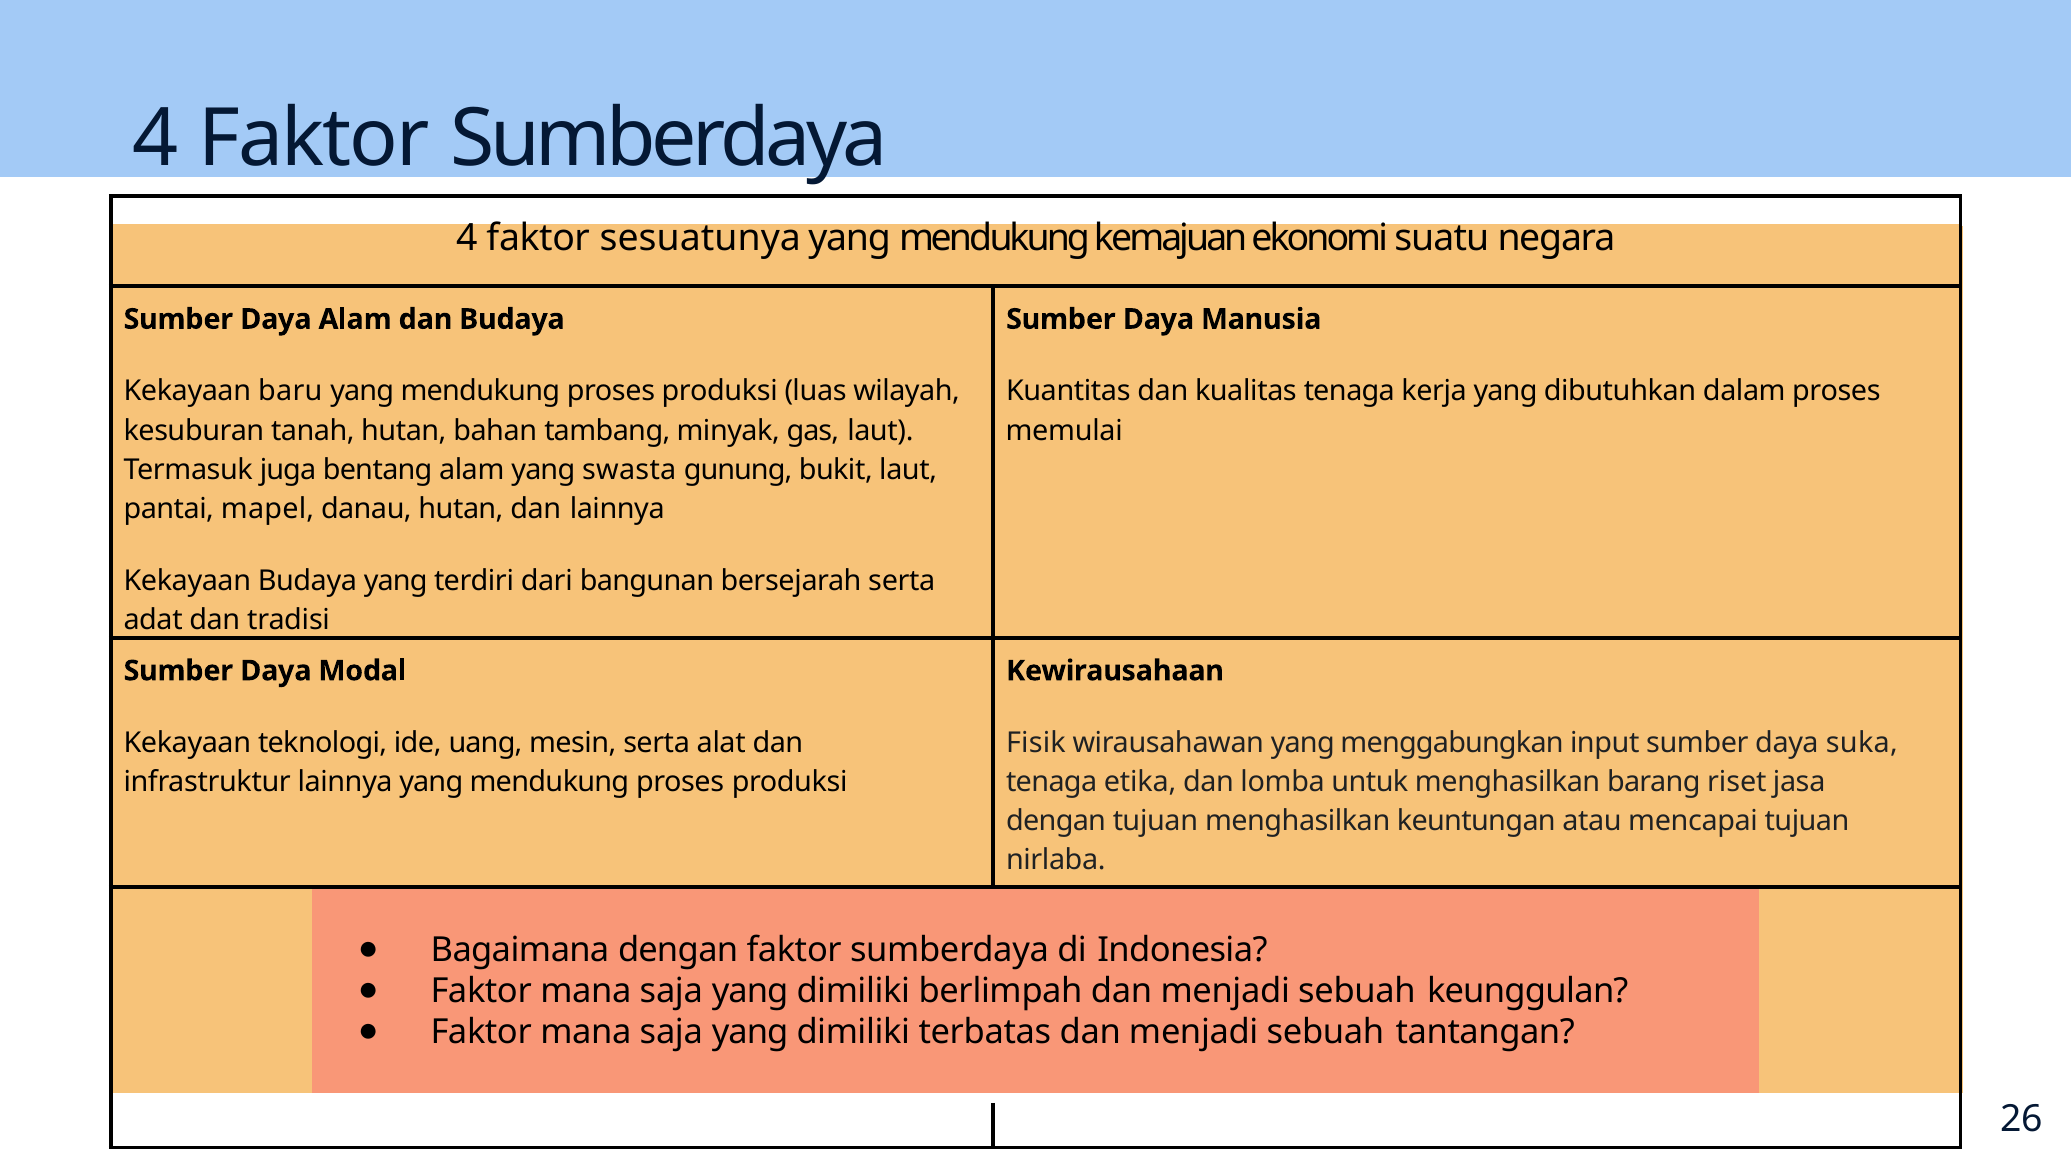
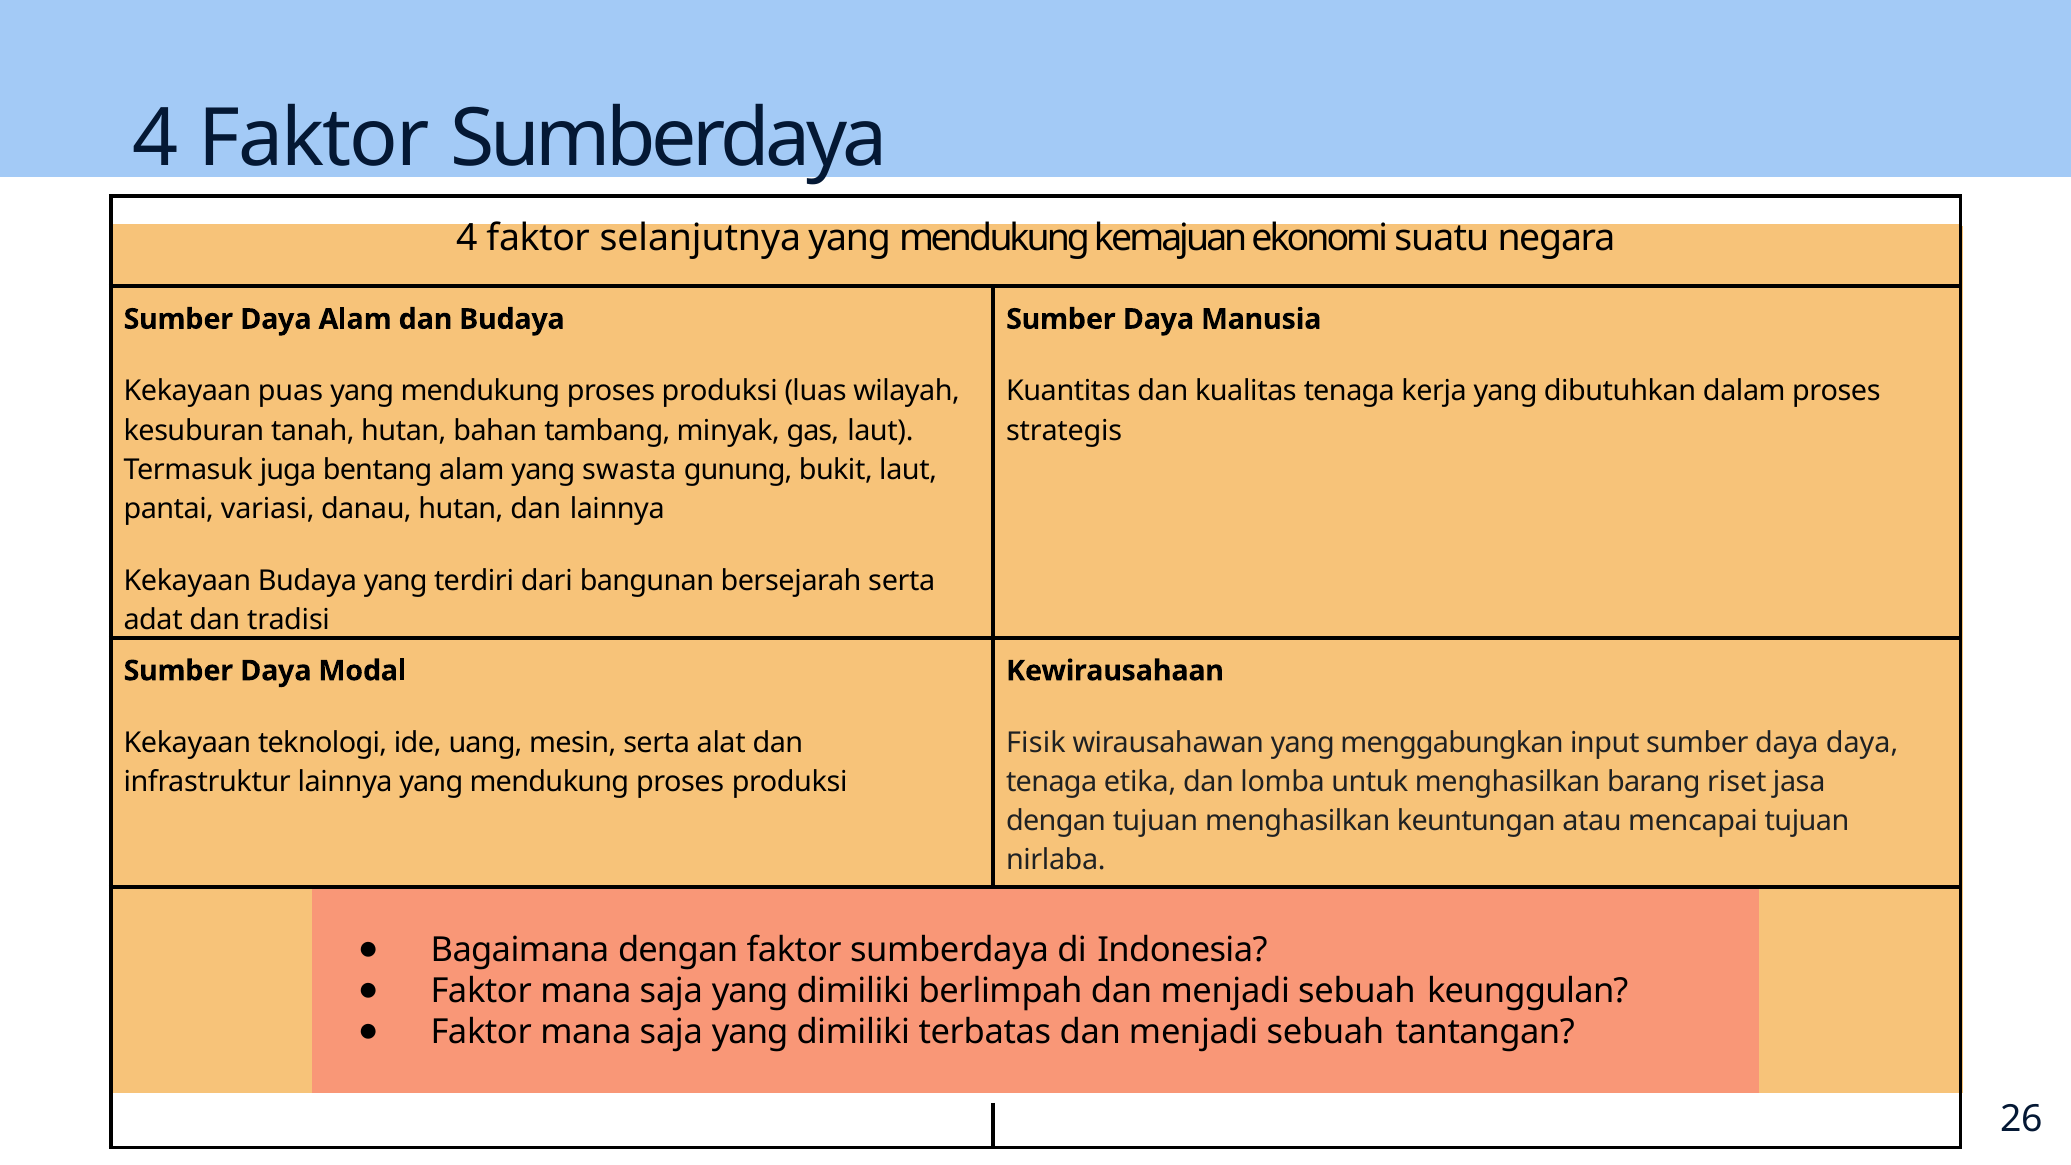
sesuatunya: sesuatunya -> selanjutnya
baru: baru -> puas
memulai: memulai -> strategis
mapel: mapel -> variasi
daya suka: suka -> daya
